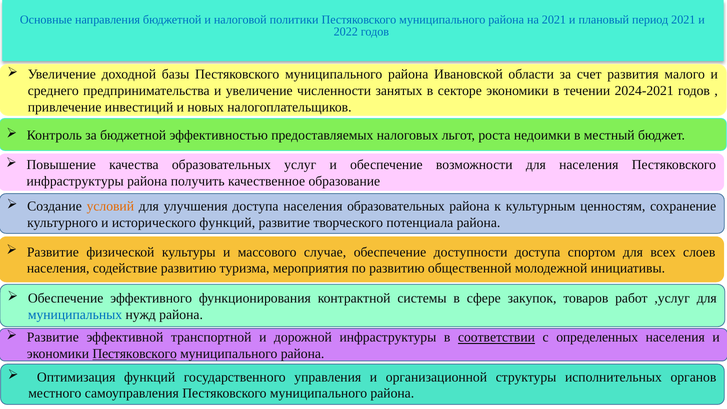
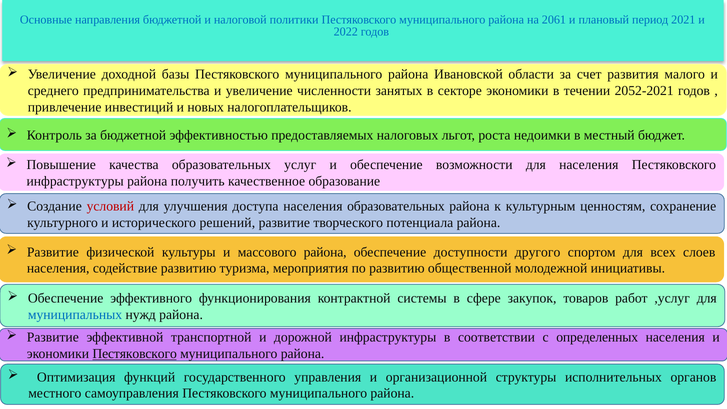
на 2021: 2021 -> 2061
2024-2021: 2024-2021 -> 2052-2021
условий colour: orange -> red
исторического функций: функций -> решений
массового случае: случае -> района
доступности доступа: доступа -> другого
соответствии underline: present -> none
